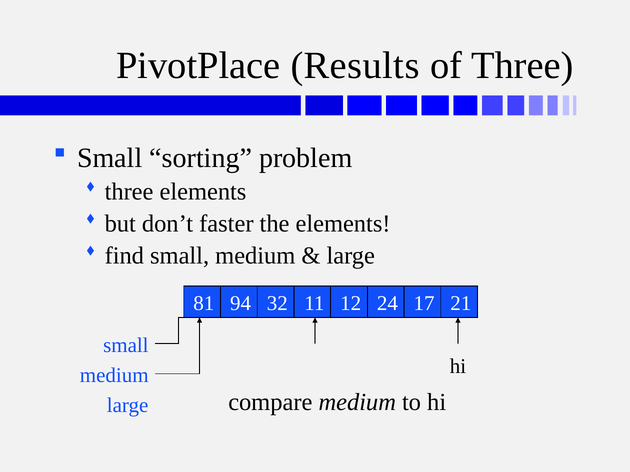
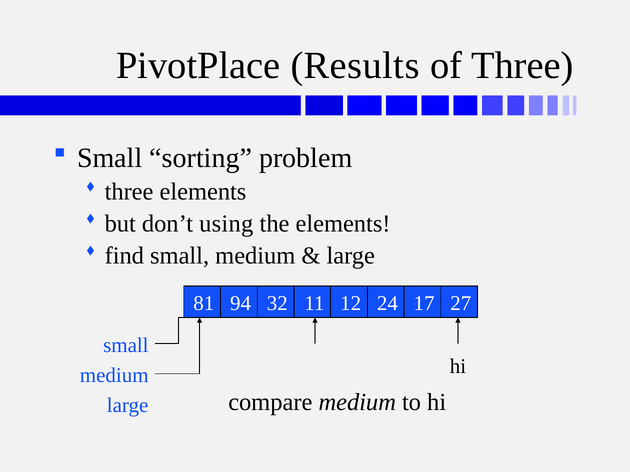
faster: faster -> using
21: 21 -> 27
